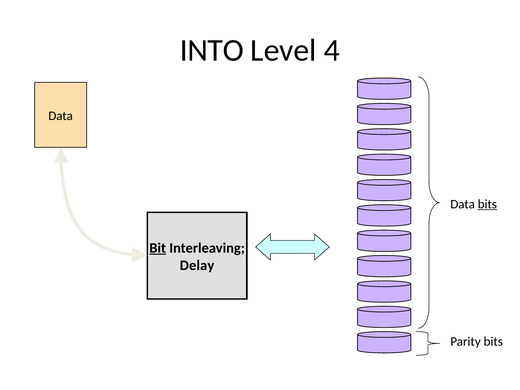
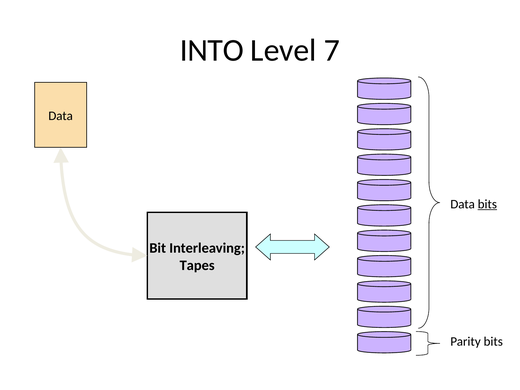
4: 4 -> 7
Bit underline: present -> none
Delay: Delay -> Tapes
